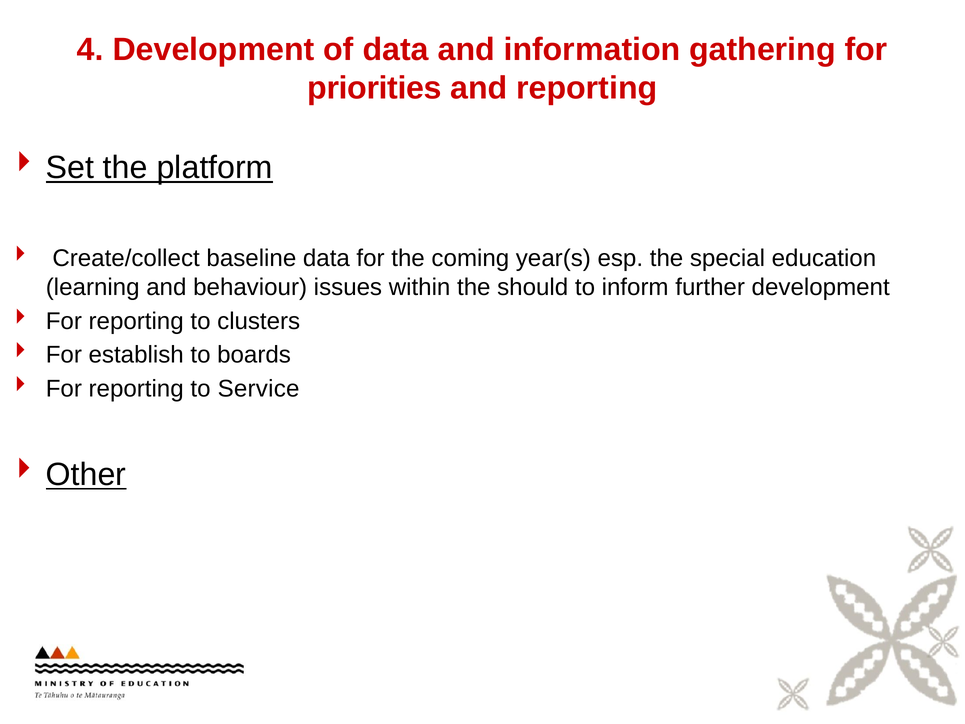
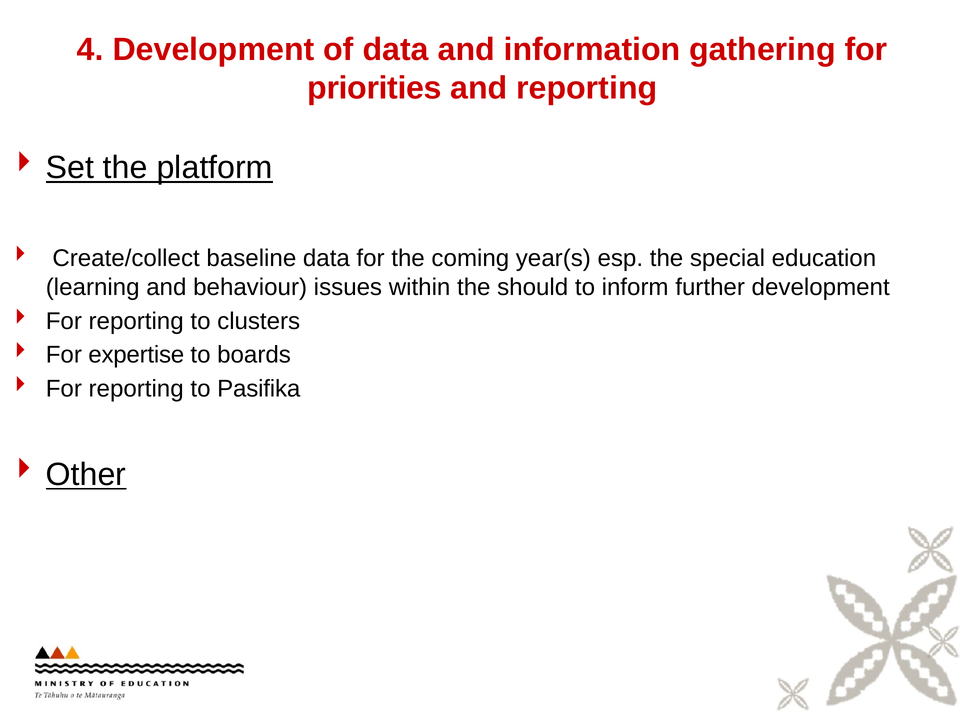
establish: establish -> expertise
Service: Service -> Pasifika
